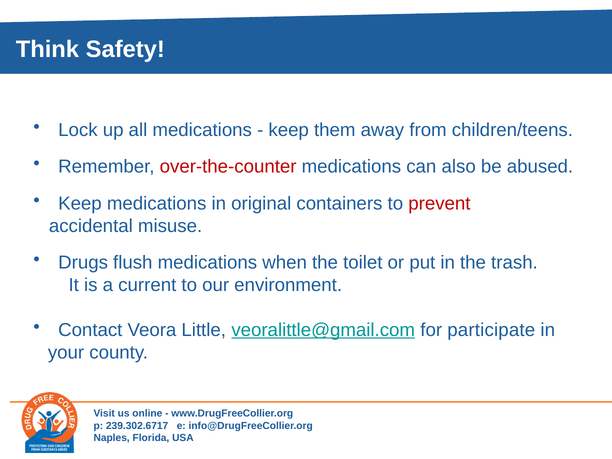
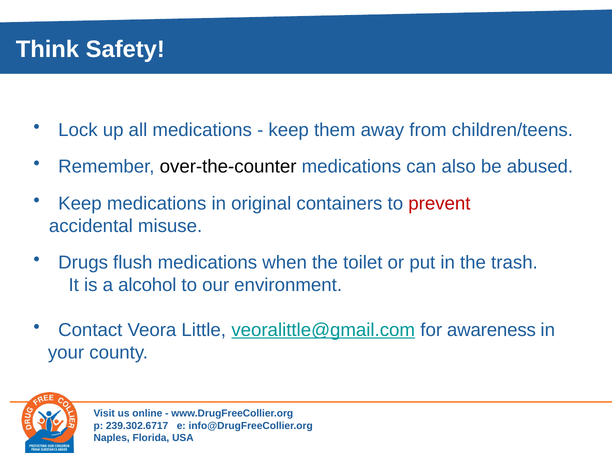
over-the-counter colour: red -> black
current: current -> alcohol
participate: participate -> awareness
